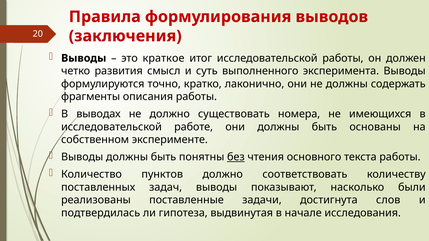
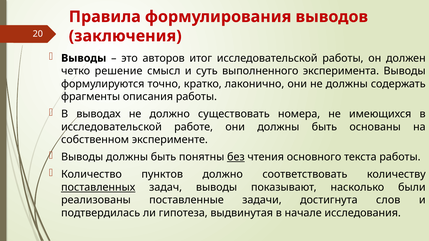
краткое: краткое -> авторов
развития: развития -> решение
поставленных underline: none -> present
